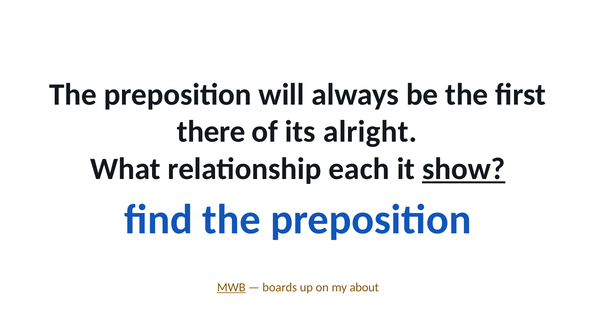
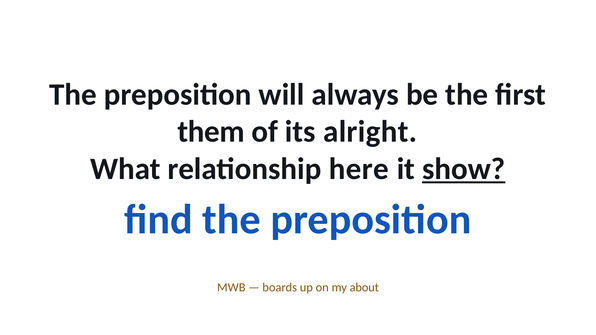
there: there -> them
each: each -> here
MWB underline: present -> none
